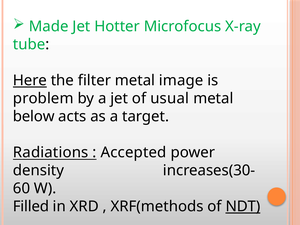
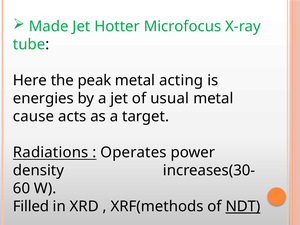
Here underline: present -> none
filter: filter -> peak
image: image -> acting
problem: problem -> energies
below: below -> cause
Accepted: Accepted -> Operates
